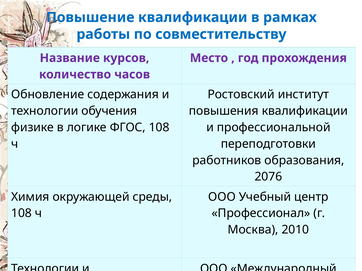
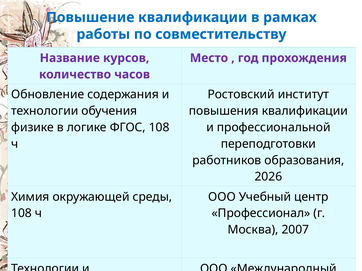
2076: 2076 -> 2026
2010: 2010 -> 2007
